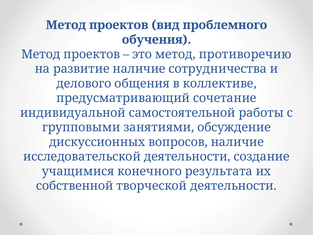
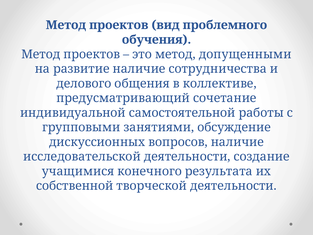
противоречию: противоречию -> допущенными
